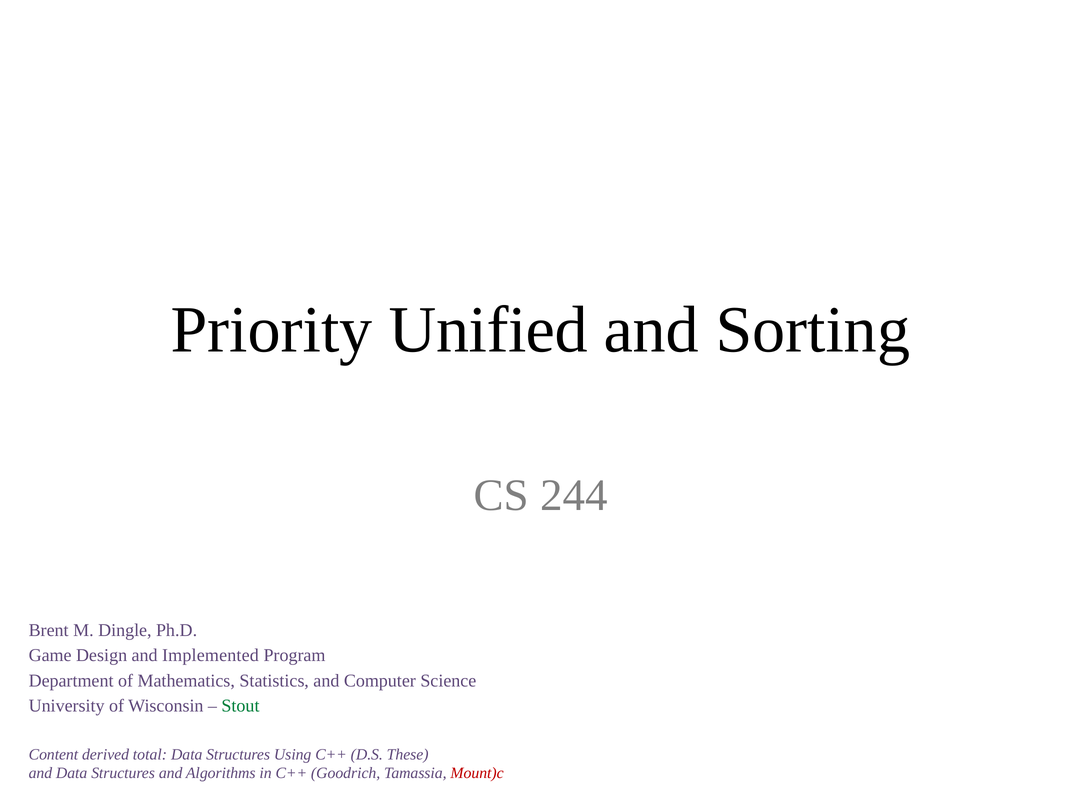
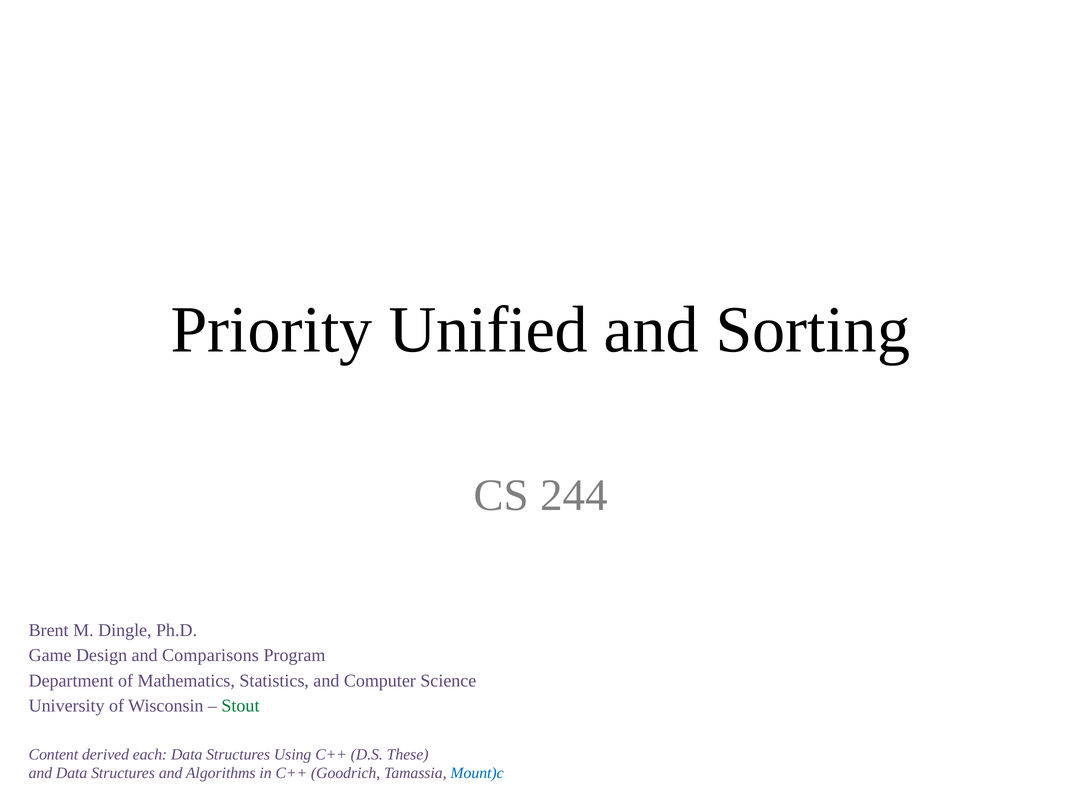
Implemented: Implemented -> Comparisons
total: total -> each
Mount)c colour: red -> blue
